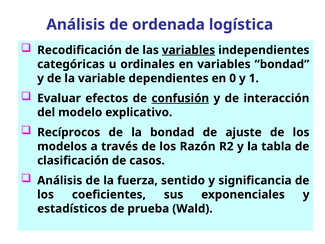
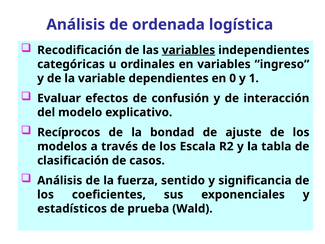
variables bondad: bondad -> ingreso
confusión underline: present -> none
Razón: Razón -> Escala
